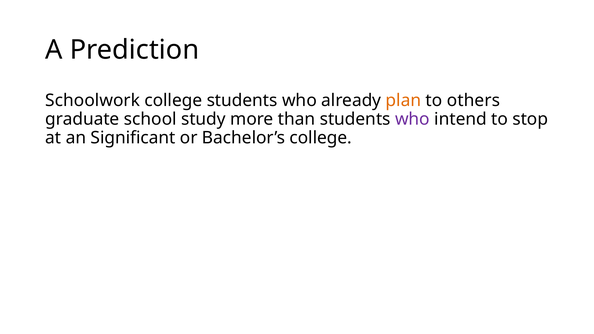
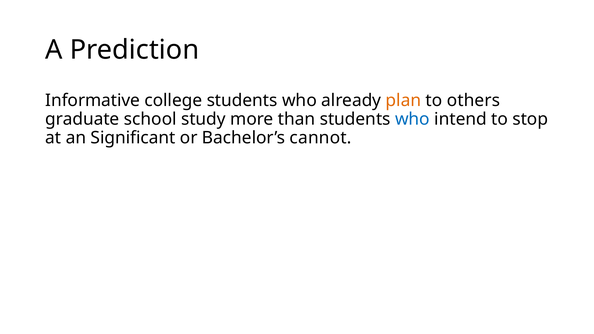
Schoolwork: Schoolwork -> Informative
who at (412, 119) colour: purple -> blue
Bachelor’s college: college -> cannot
